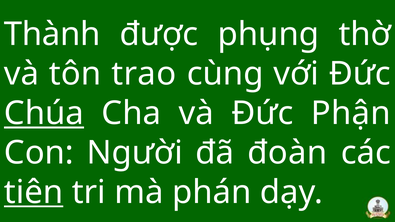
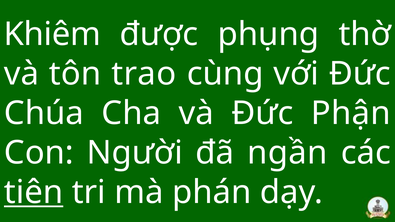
Thành: Thành -> Khiêm
Chúa underline: present -> none
đoàn: đoàn -> ngần
